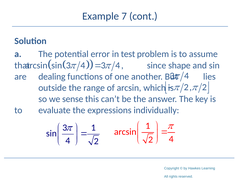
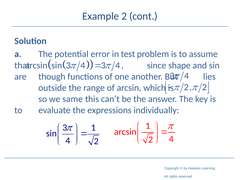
Example 7: 7 -> 2
dealing: dealing -> though
sense: sense -> same
